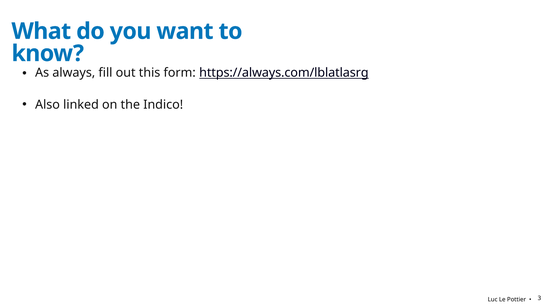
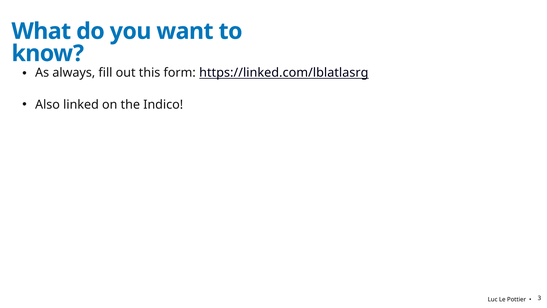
https://always.com/lblatlasrg: https://always.com/lblatlasrg -> https://linked.com/lblatlasrg
